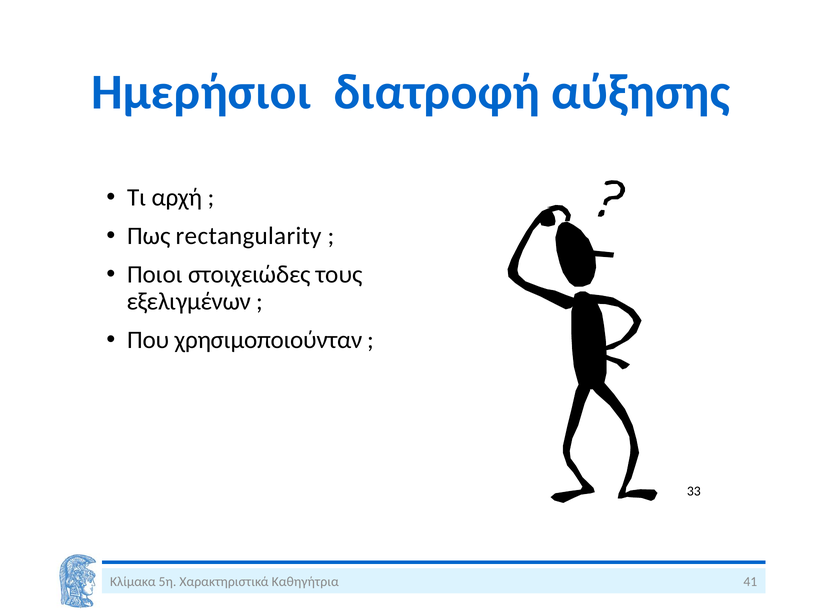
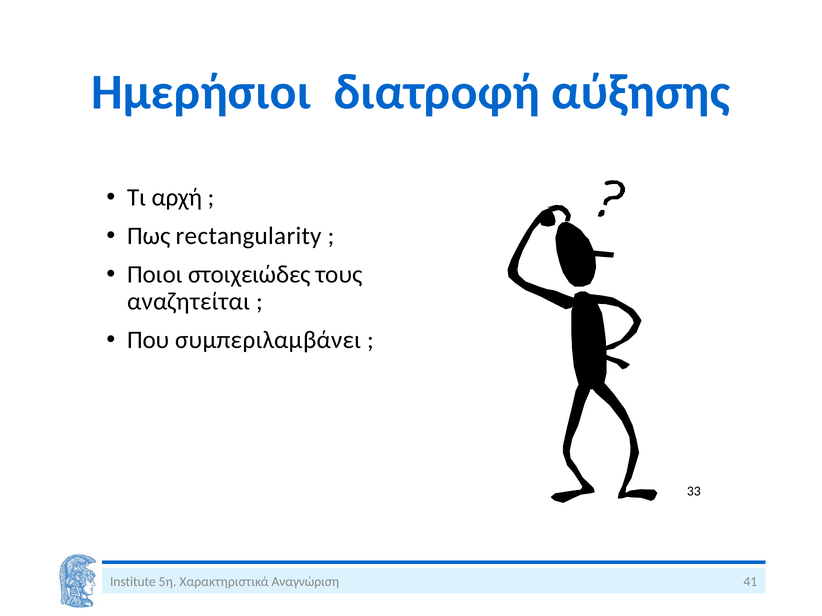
εξελιγμένων: εξελιγμένων -> αναζητείται
χρησιμοποιούνταν: χρησιμοποιούνταν -> συμπεριλαμβάνει
Κλίμακα: Κλίμακα -> Institute
Καθηγήτρια: Καθηγήτρια -> Αναγνώριση
